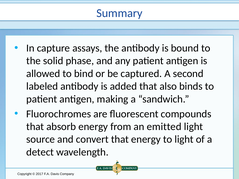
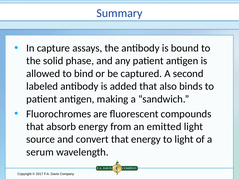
detect: detect -> serum
